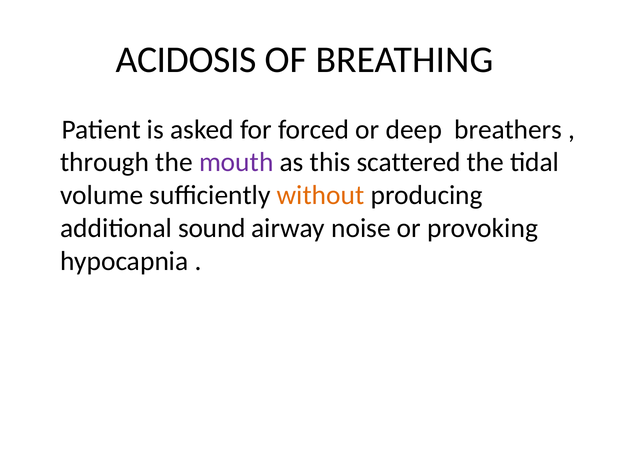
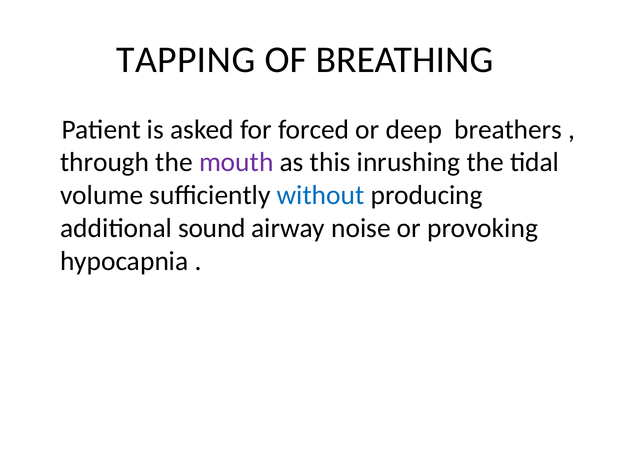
ACIDOSIS: ACIDOSIS -> TAPPING
scattered: scattered -> inrushing
without colour: orange -> blue
